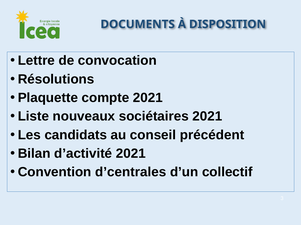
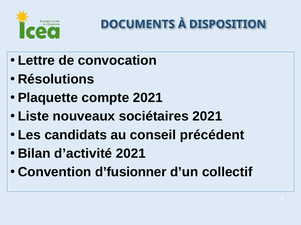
d’centrales: d’centrales -> d’fusionner
